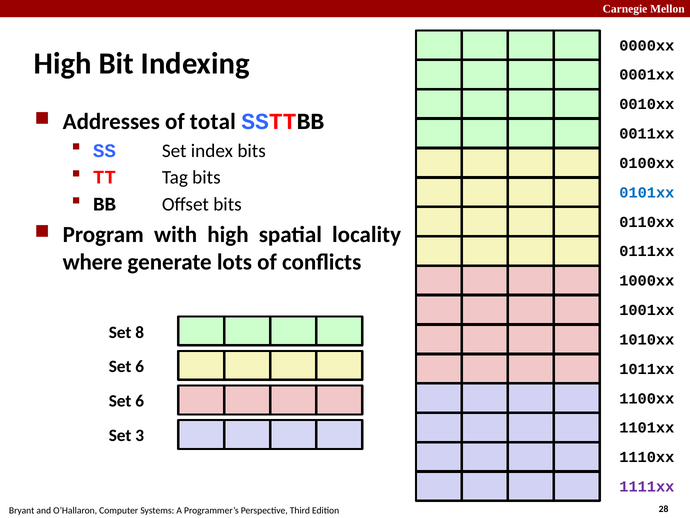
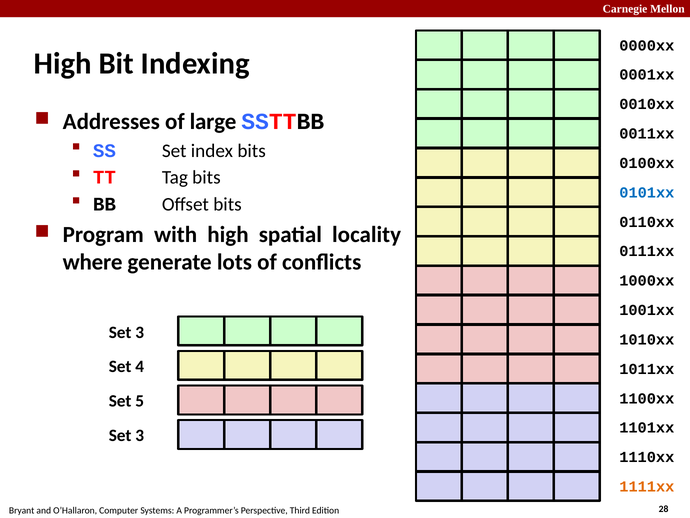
total: total -> large
8 at (140, 332): 8 -> 3
6 at (140, 366): 6 -> 4
6 at (140, 401): 6 -> 5
1111xx colour: purple -> orange
